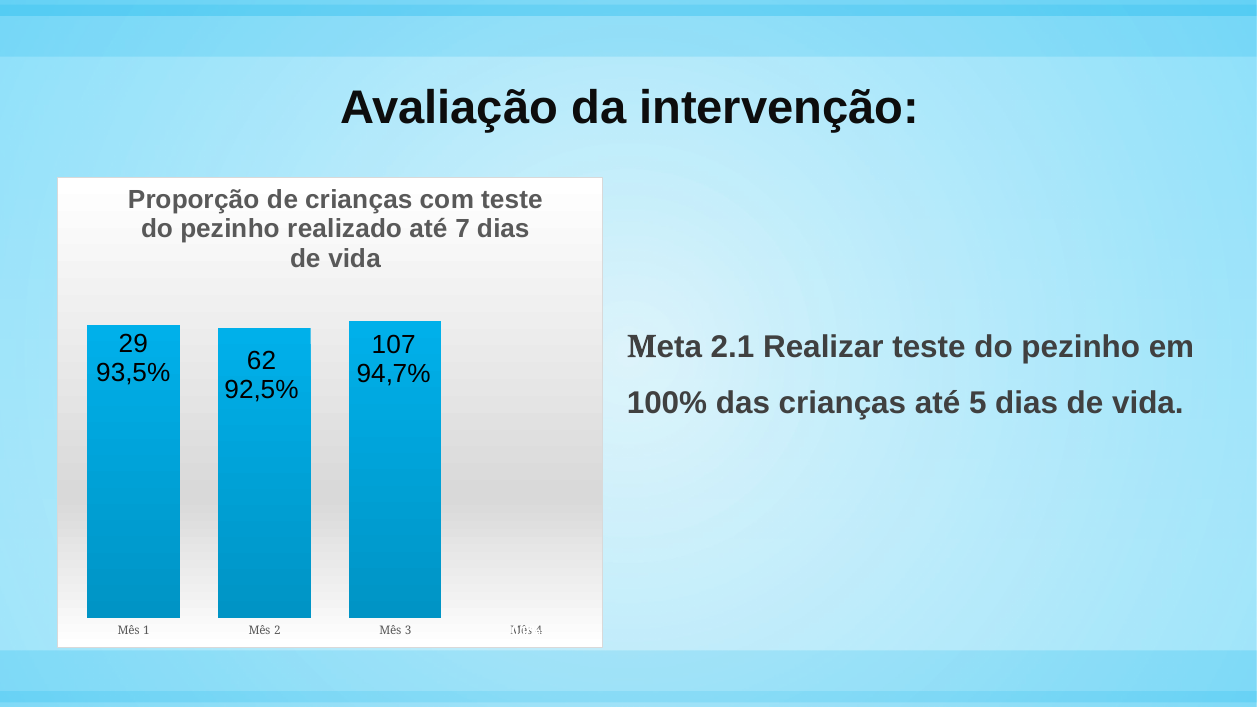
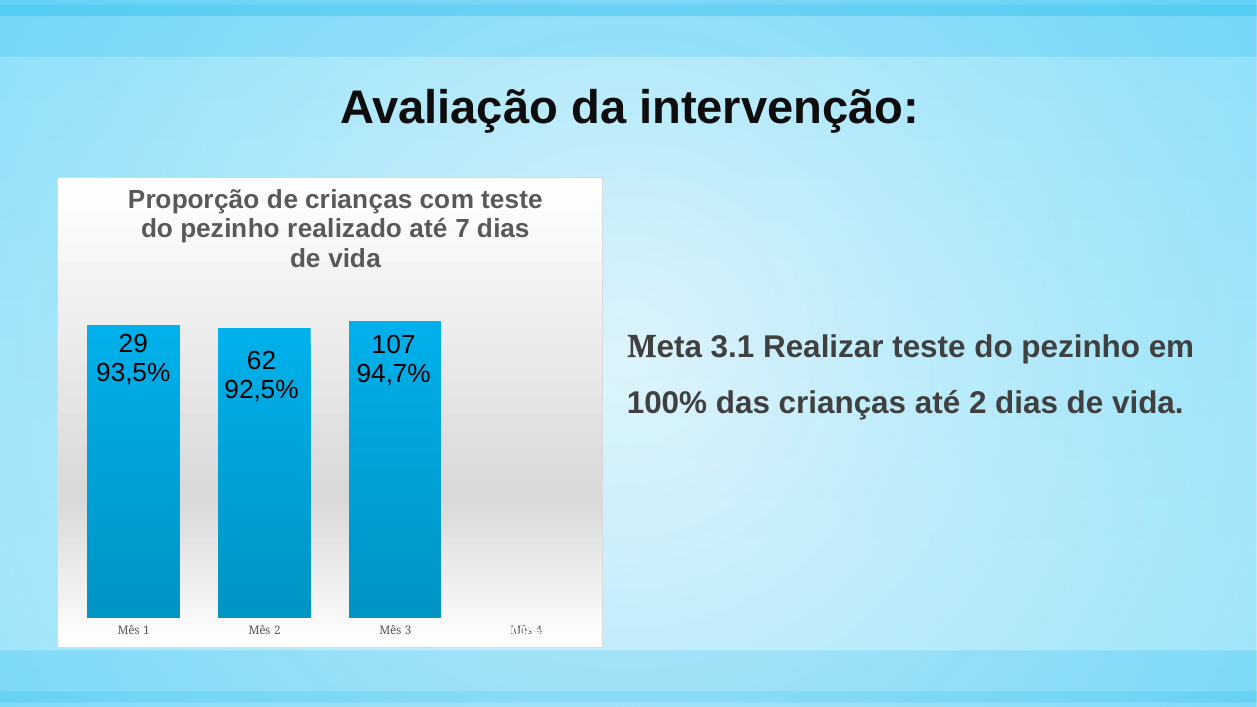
2.1: 2.1 -> 3.1
até 5: 5 -> 2
